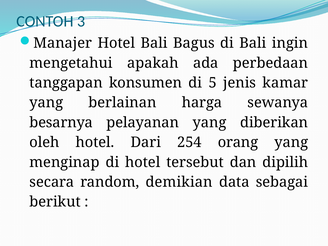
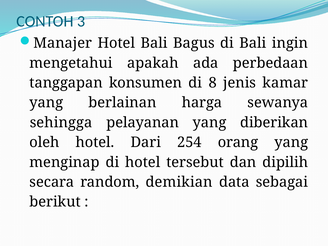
5: 5 -> 8
besarnya: besarnya -> sehingga
